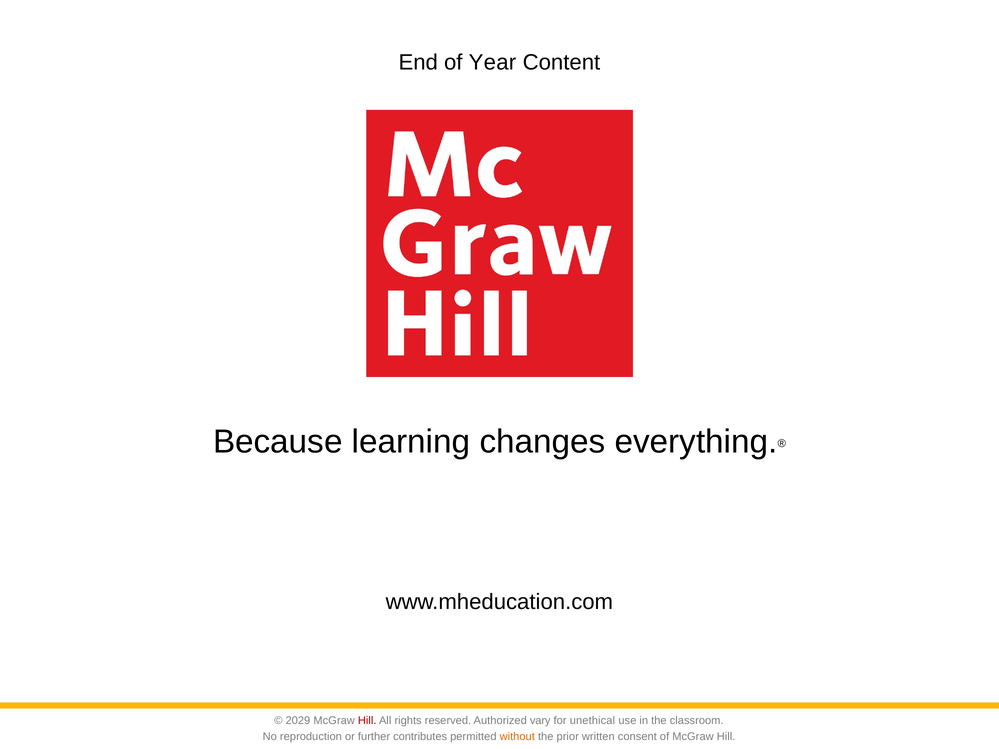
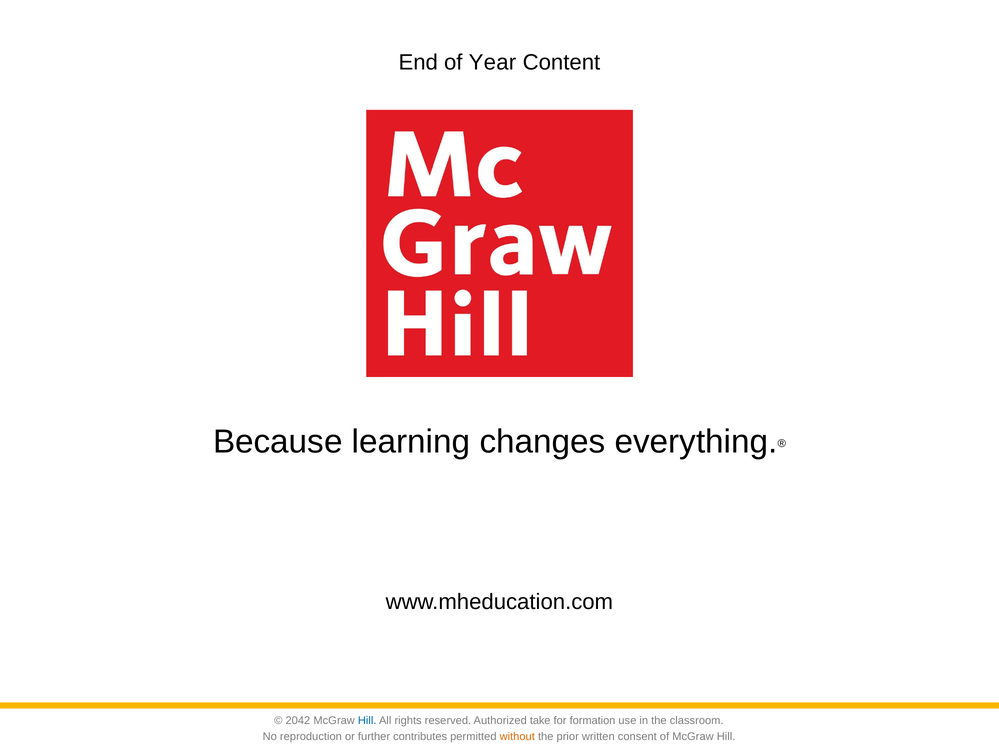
2029: 2029 -> 2042
Hill at (367, 721) colour: red -> blue
vary: vary -> take
unethical: unethical -> formation
